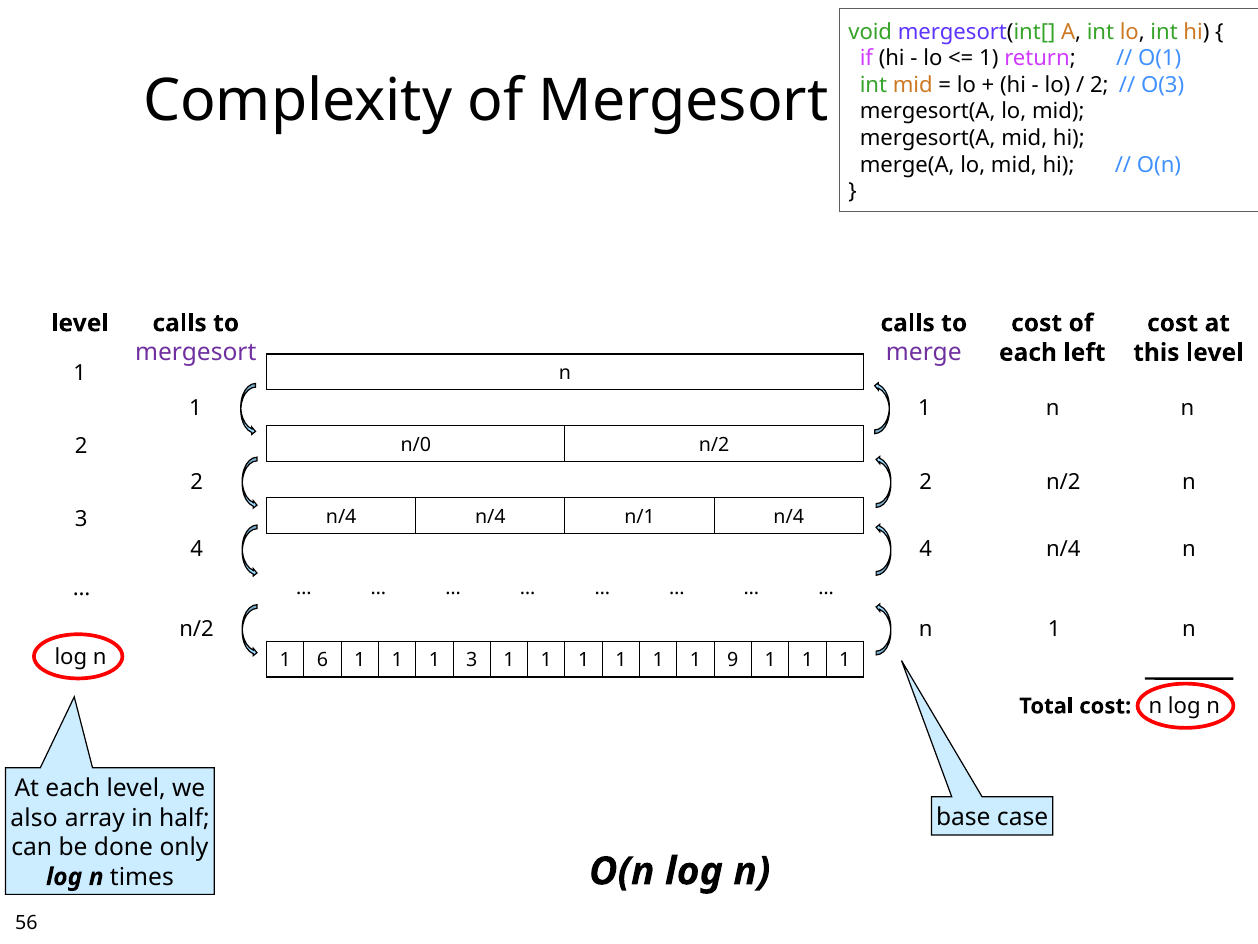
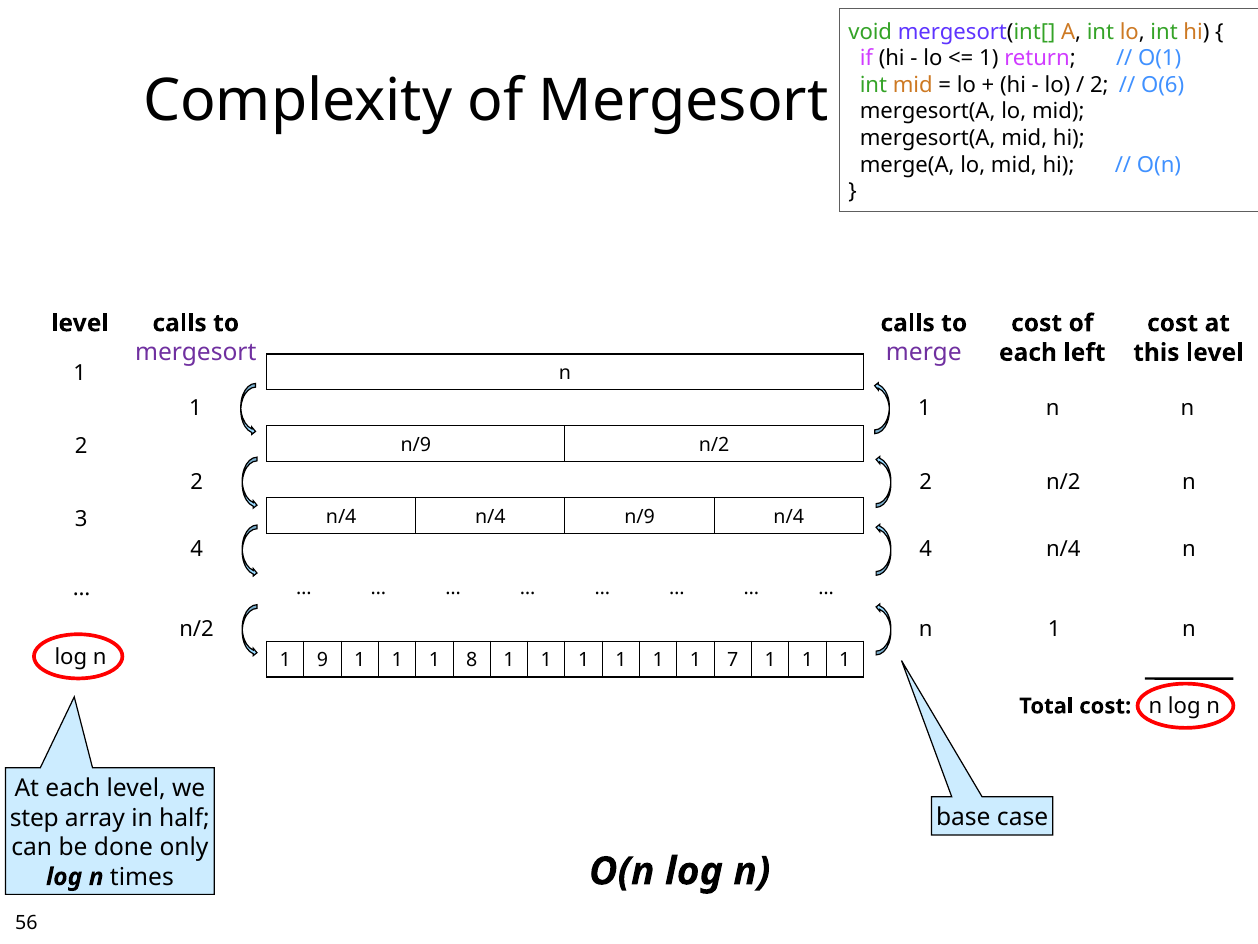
O(3: O(3 -> O(6
n/0 at (416, 445): n/0 -> n/9
n/4 n/1: n/1 -> n/9
6: 6 -> 9
1 3: 3 -> 8
9: 9 -> 7
also: also -> step
